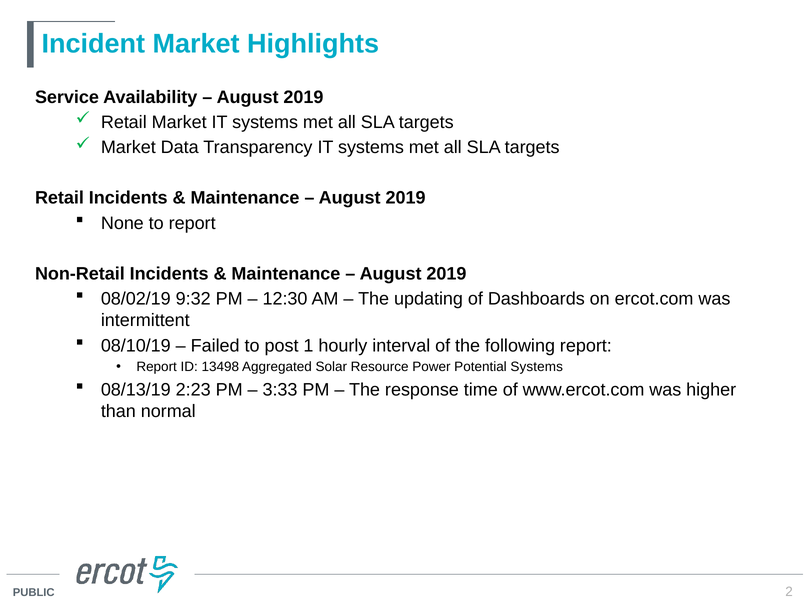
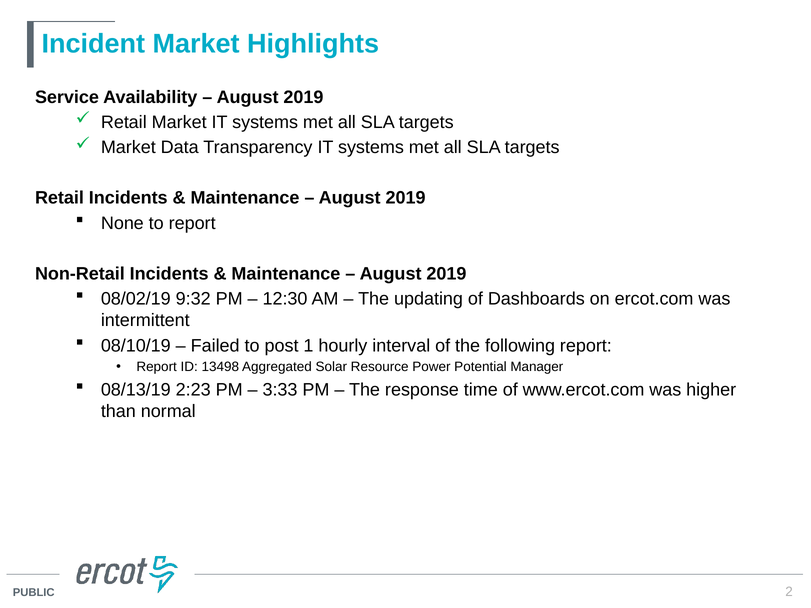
Potential Systems: Systems -> Manager
